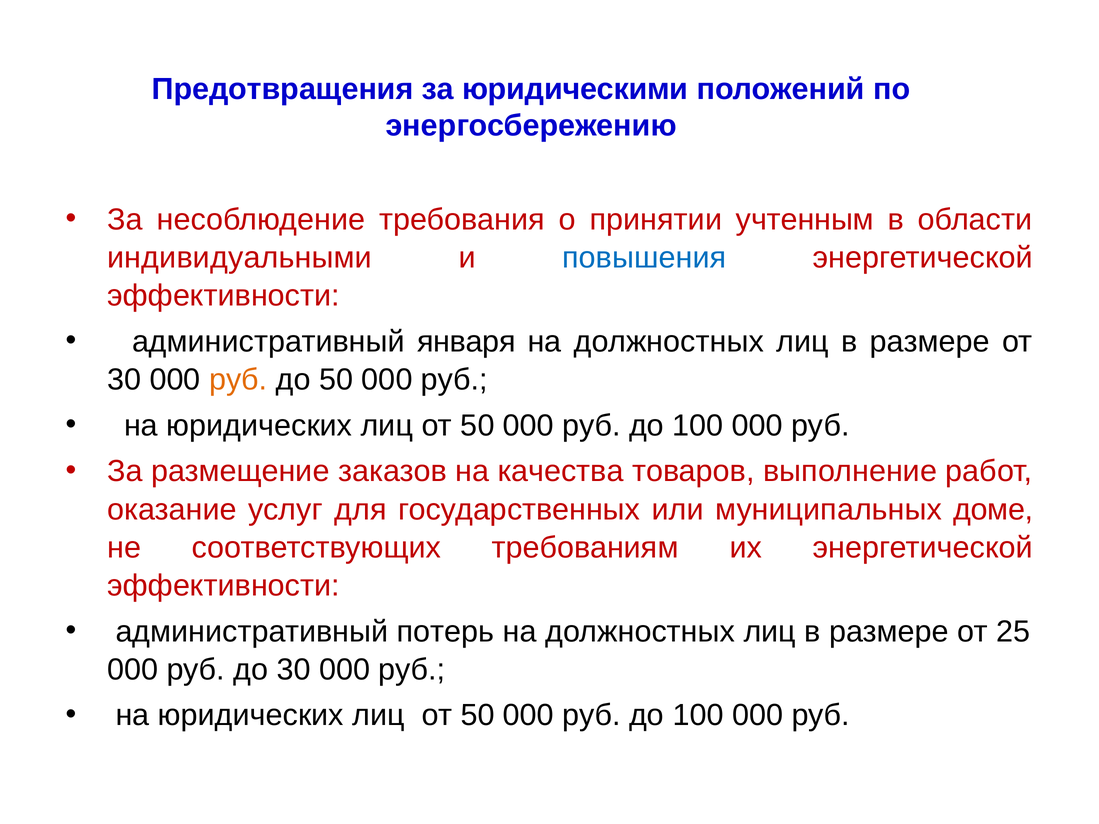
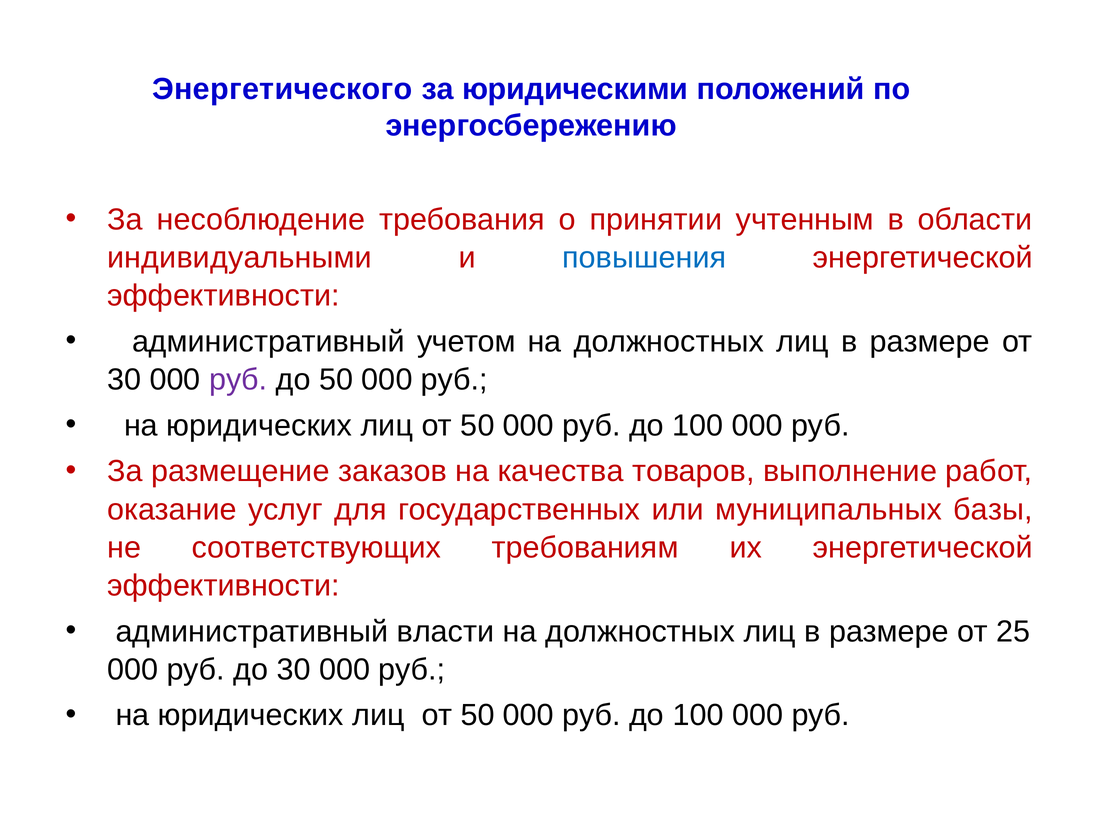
Предотвращения: Предотвращения -> Энергетического
января: января -> учетом
руб at (238, 380) colour: orange -> purple
доме: доме -> базы
потерь: потерь -> власти
